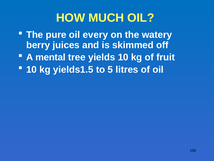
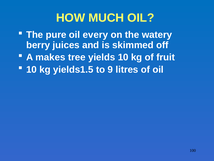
mental: mental -> makes
5: 5 -> 9
